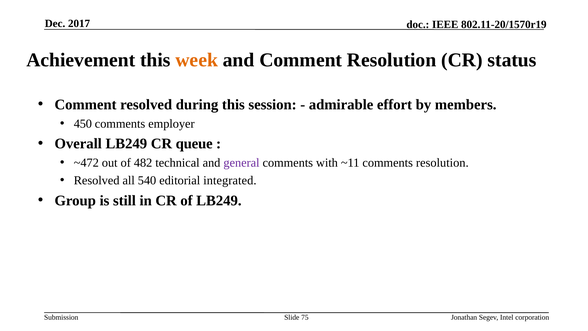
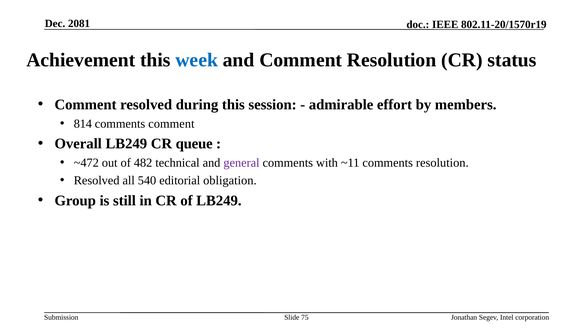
2017: 2017 -> 2081
week colour: orange -> blue
450: 450 -> 814
comments employer: employer -> comment
integrated: integrated -> obligation
